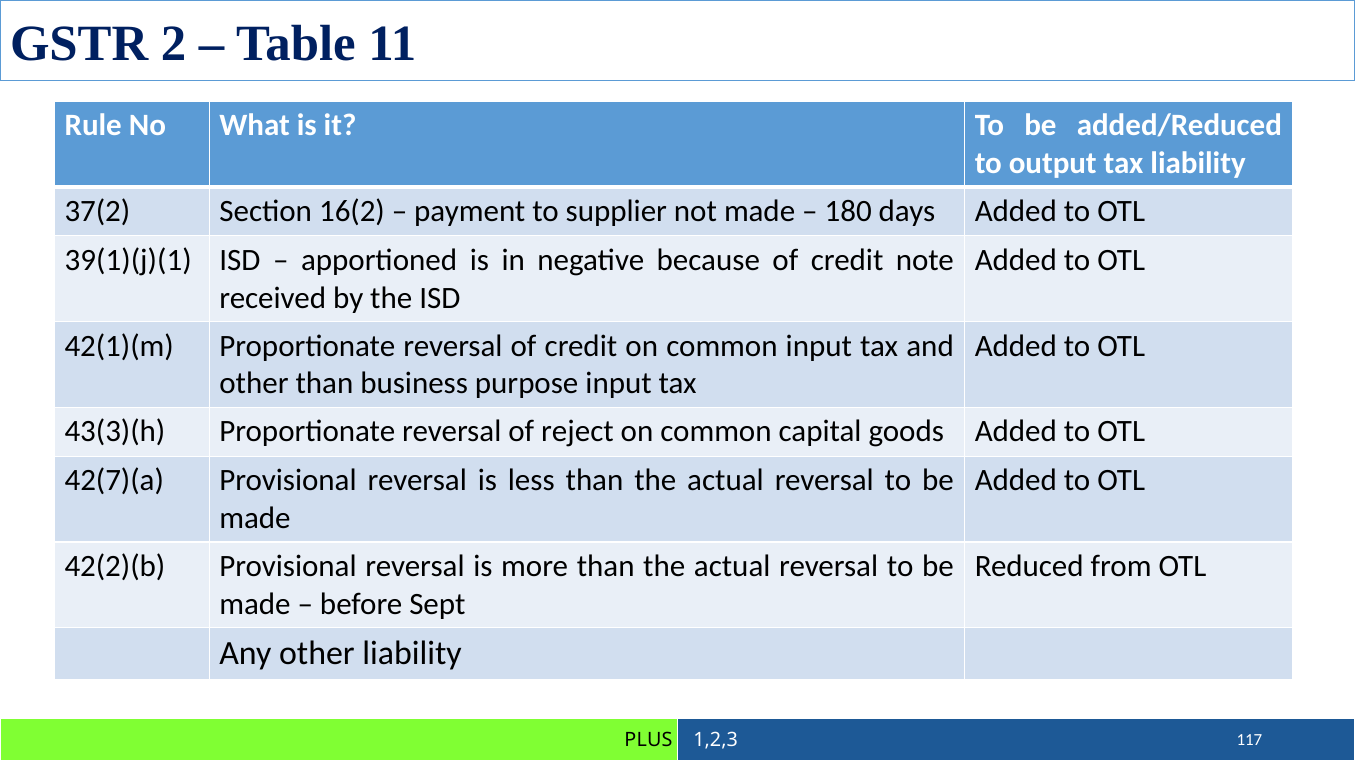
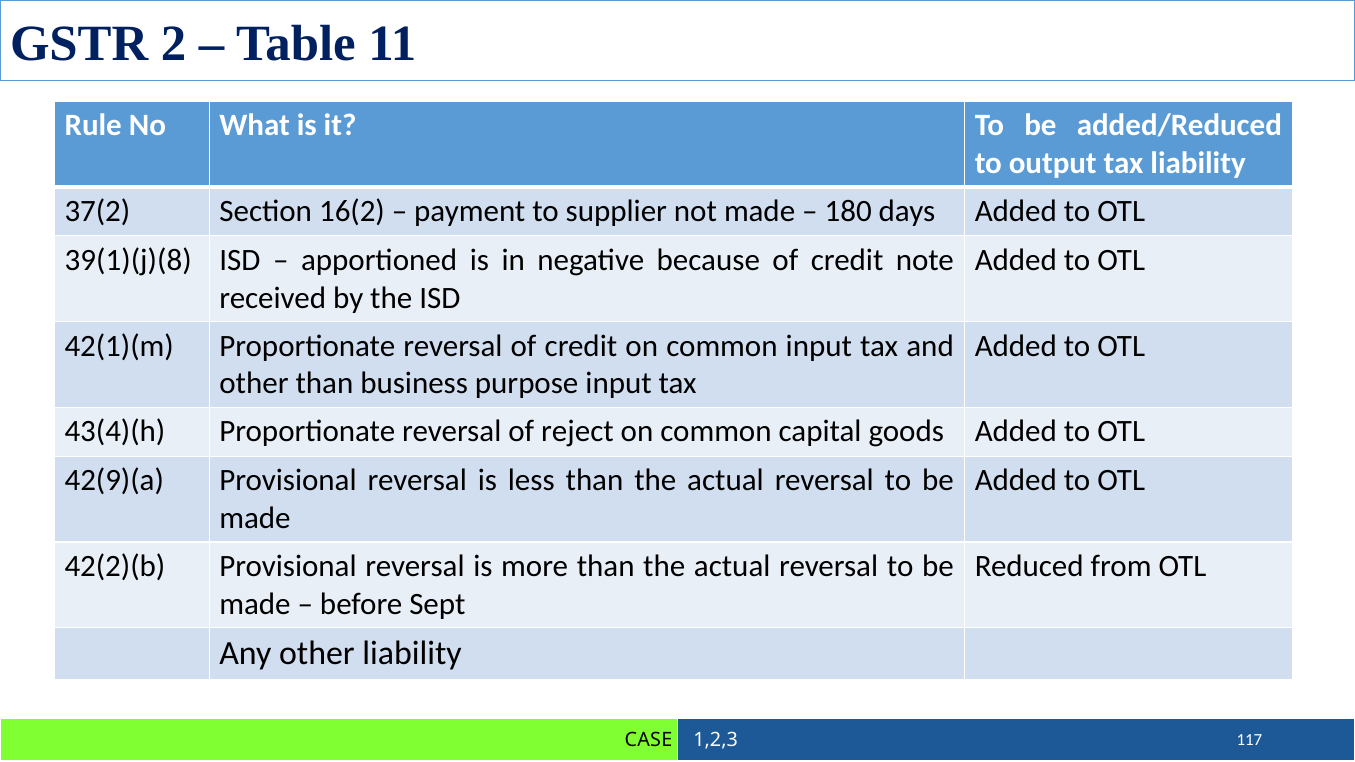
39(1)(j)(1: 39(1)(j)(1 -> 39(1)(j)(8
43(3)(h: 43(3)(h -> 43(4)(h
42(7)(a: 42(7)(a -> 42(9)(a
PLUS: PLUS -> CASE
